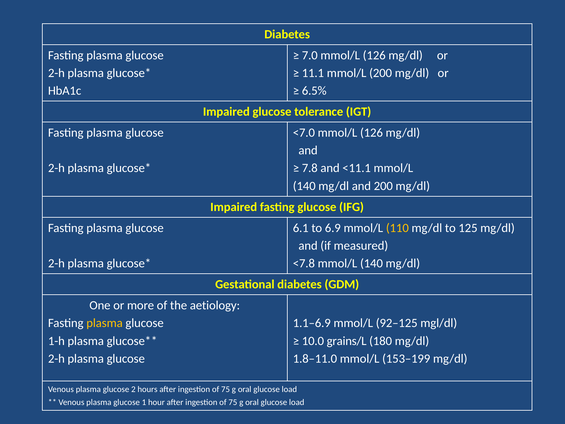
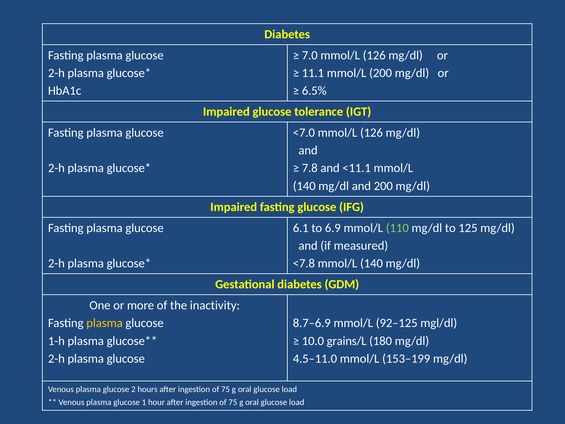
110 colour: yellow -> light green
aetiology: aetiology -> inactivity
1.1–6.9: 1.1–6.9 -> 8.7–6.9
1.8–11.0: 1.8–11.0 -> 4.5–11.0
